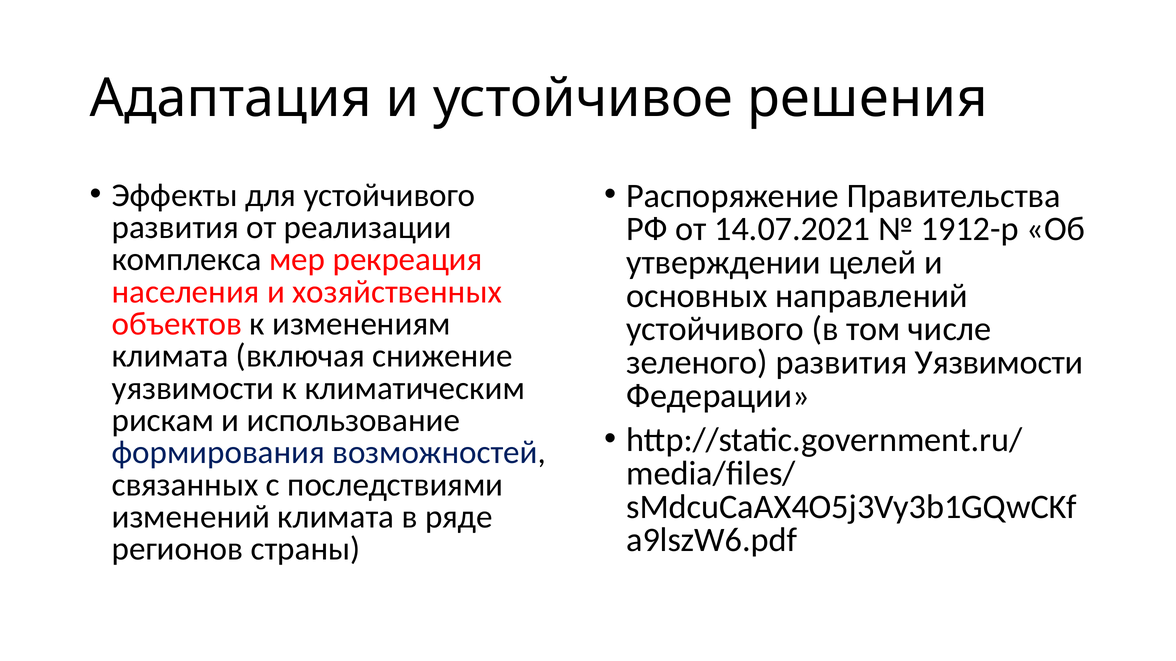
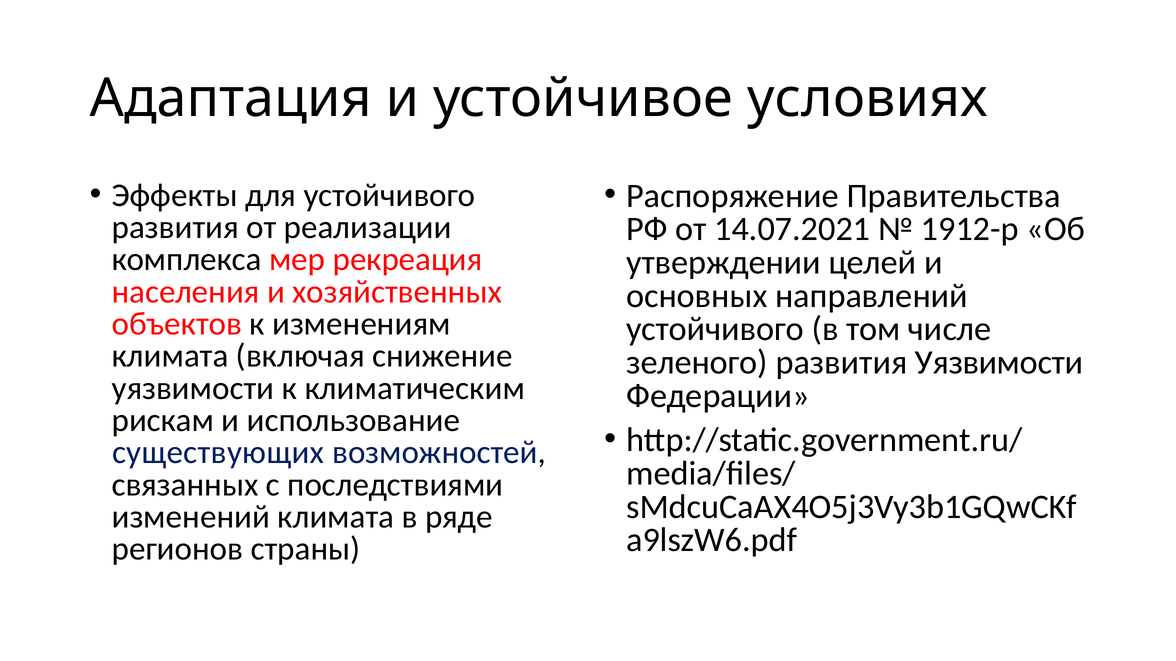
решения: решения -> условиях
формирования: формирования -> существующих
